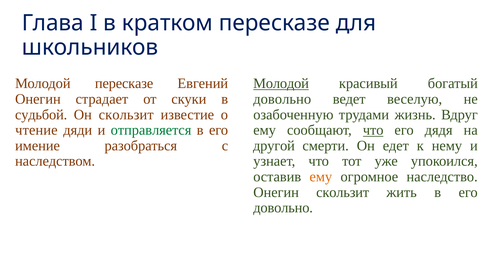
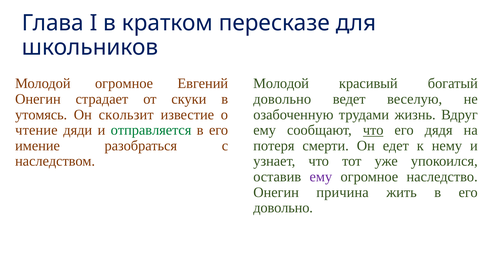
Молодой пересказе: пересказе -> огромное
Молодой at (281, 83) underline: present -> none
судьбой: судьбой -> утомясь
другой: другой -> потеря
ему at (321, 176) colour: orange -> purple
Онегин скользит: скользит -> причина
